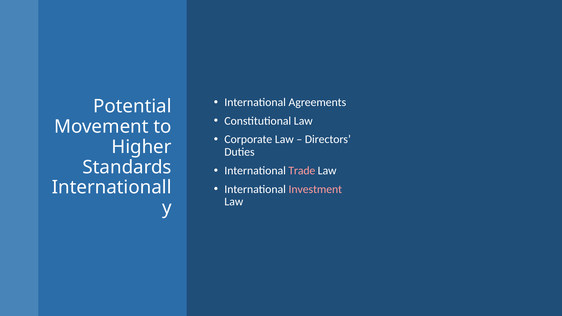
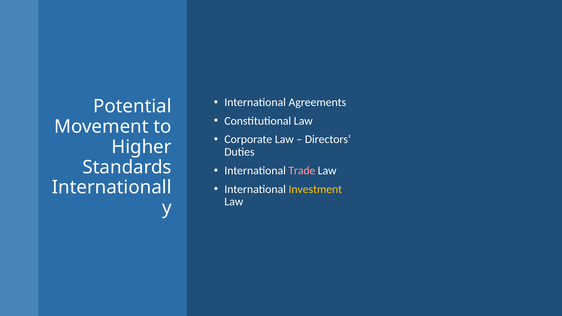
Investment colour: pink -> yellow
